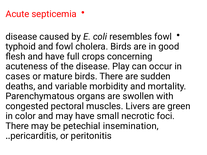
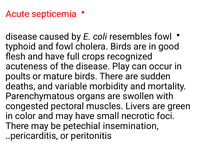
concerning: concerning -> recognized
cases: cases -> poults
